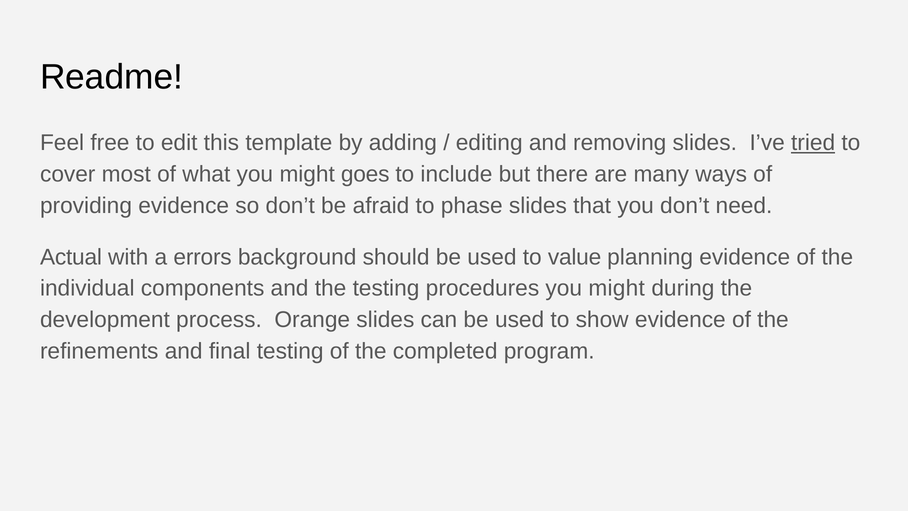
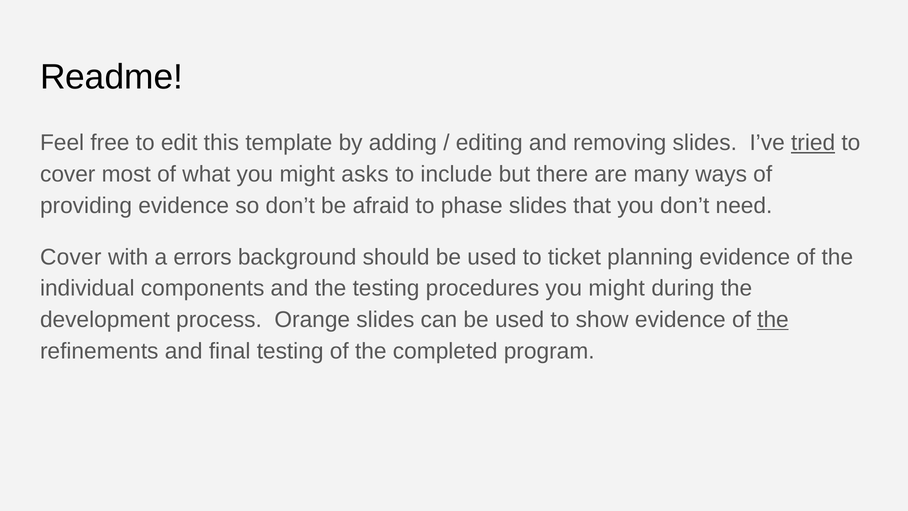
goes: goes -> asks
Actual at (71, 257): Actual -> Cover
value: value -> ticket
the at (773, 320) underline: none -> present
